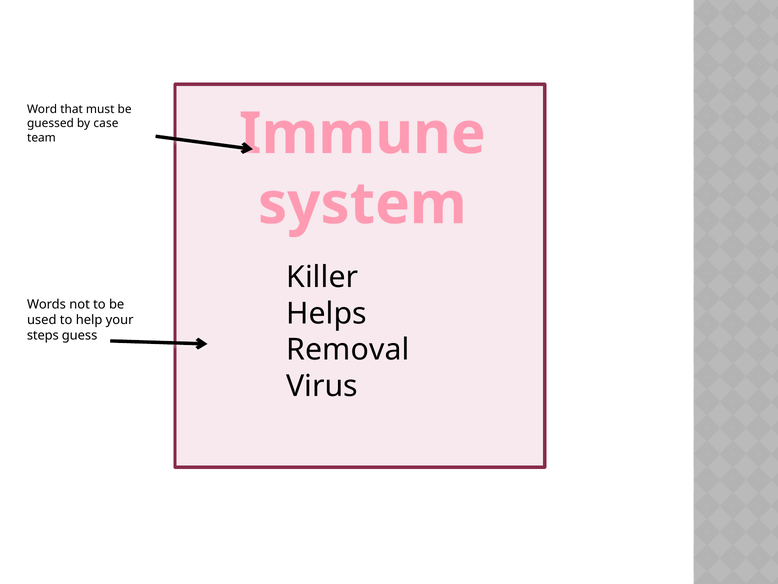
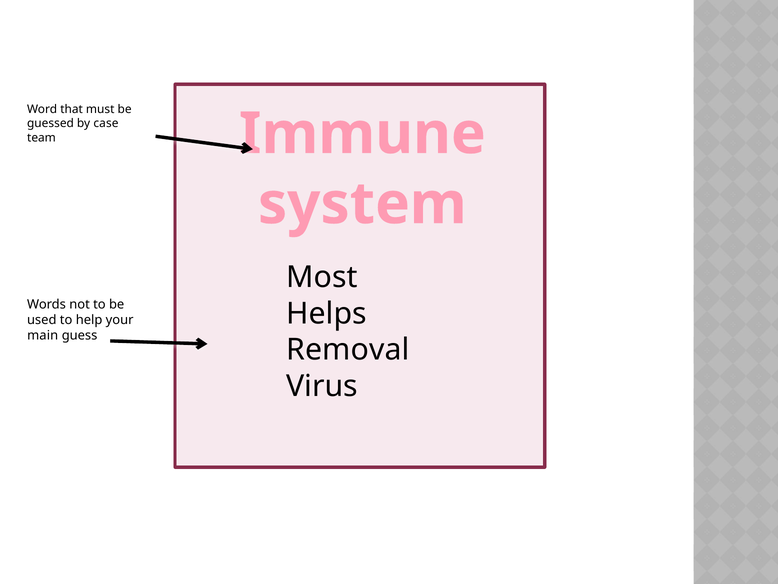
Killer: Killer -> Most
steps: steps -> main
